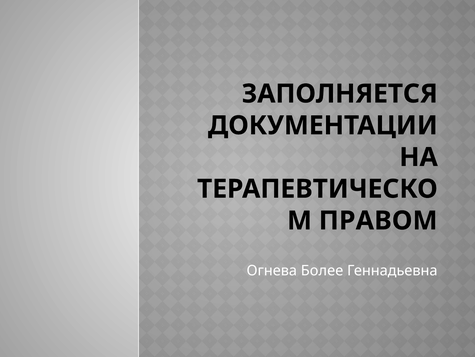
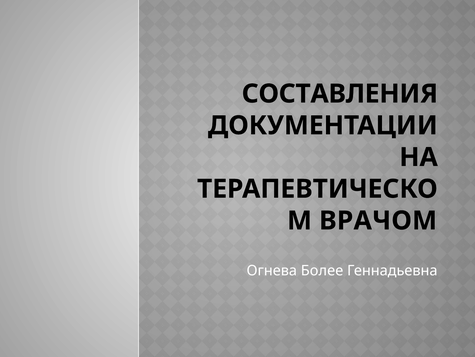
ЗАПОЛНЯЕТСЯ: ЗАПОЛНЯЕТСЯ -> СОСТАВЛЕНИЯ
ПРАВОМ: ПРАВОМ -> ВРАЧОМ
